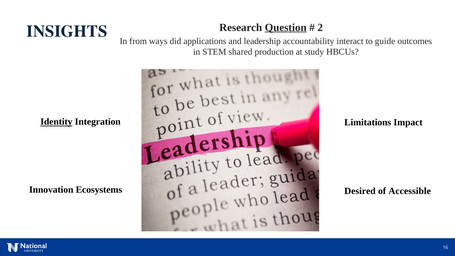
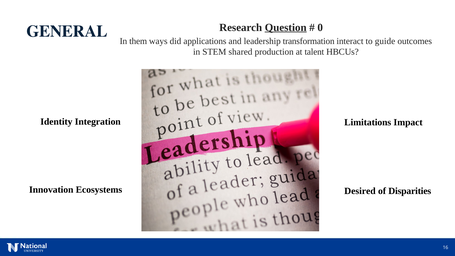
INSIGHTS: INSIGHTS -> GENERAL
2: 2 -> 0
from: from -> them
accountability: accountability -> transformation
study: study -> talent
Identity underline: present -> none
Accessible: Accessible -> Disparities
